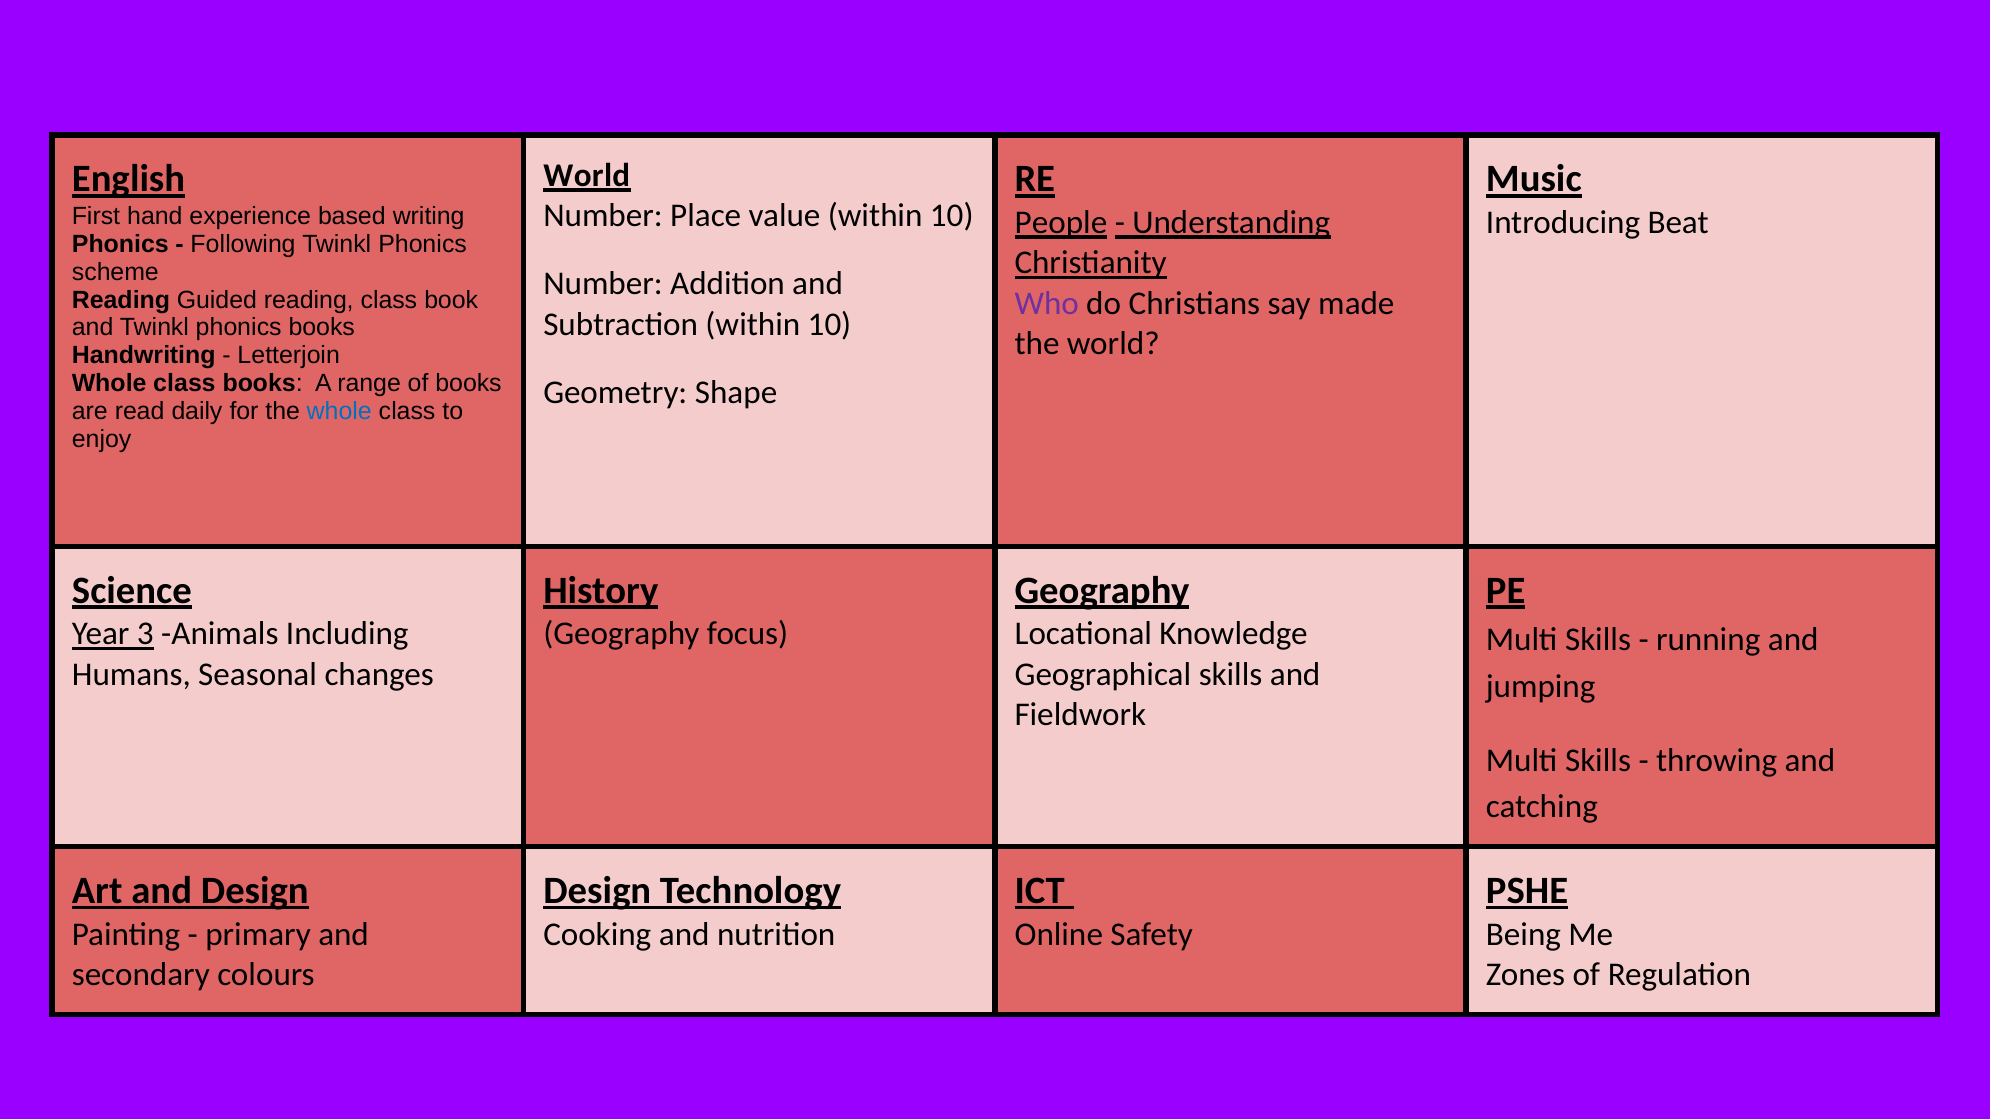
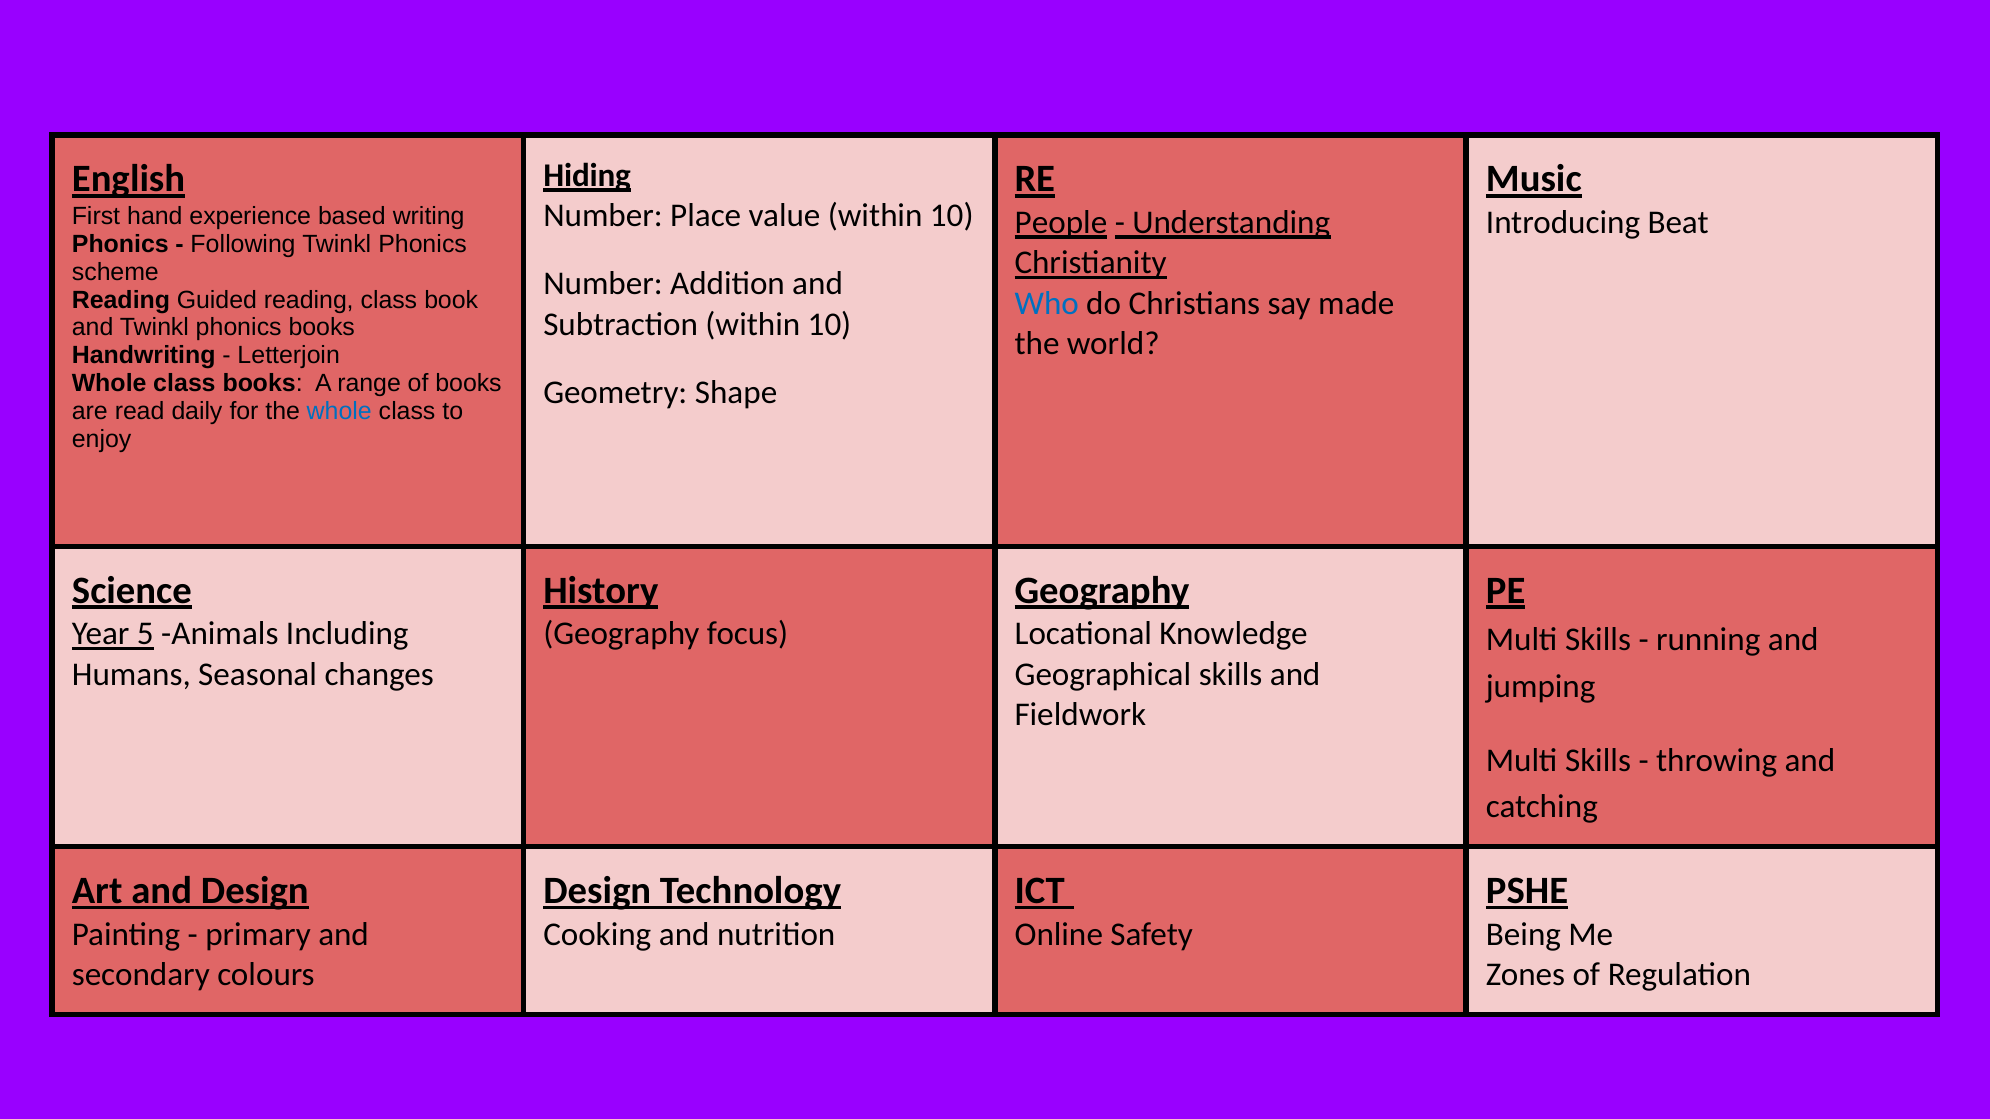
World at (587, 175): World -> Hiding
Who colour: purple -> blue
3: 3 -> 5
